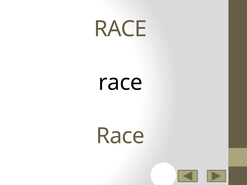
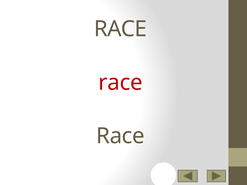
race at (121, 83) colour: black -> red
